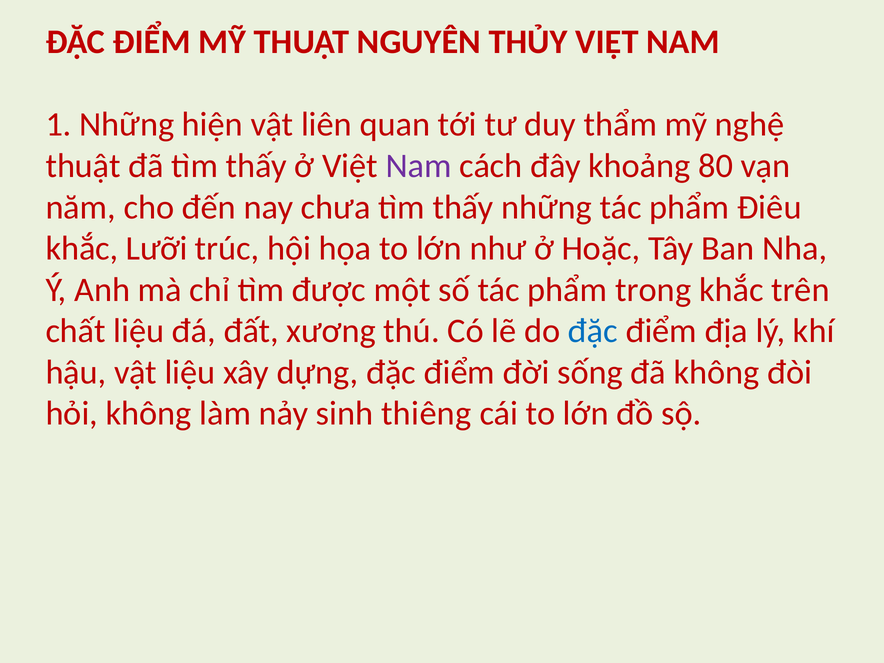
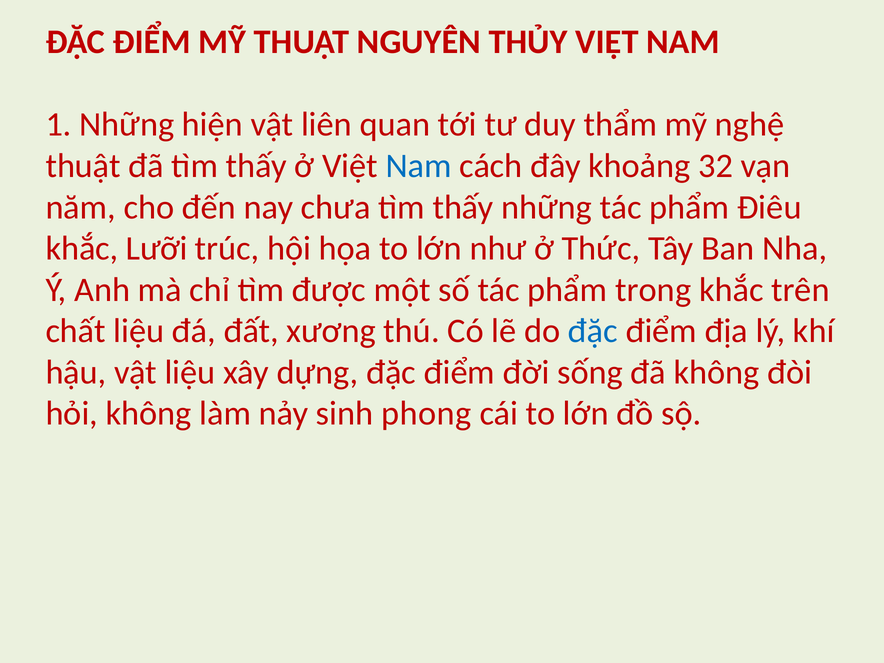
Nam at (419, 166) colour: purple -> blue
80: 80 -> 32
Hoặc: Hoặc -> Thức
thiêng: thiêng -> phong
